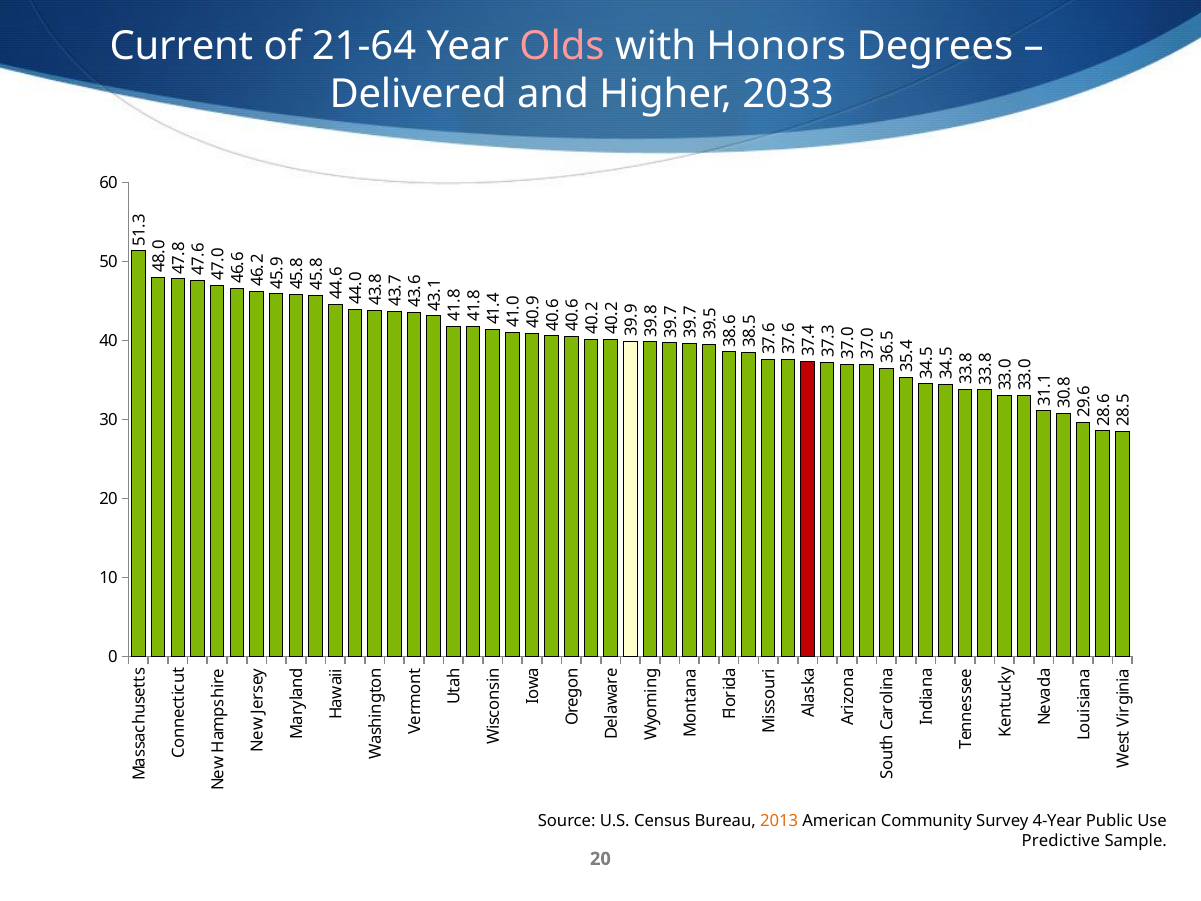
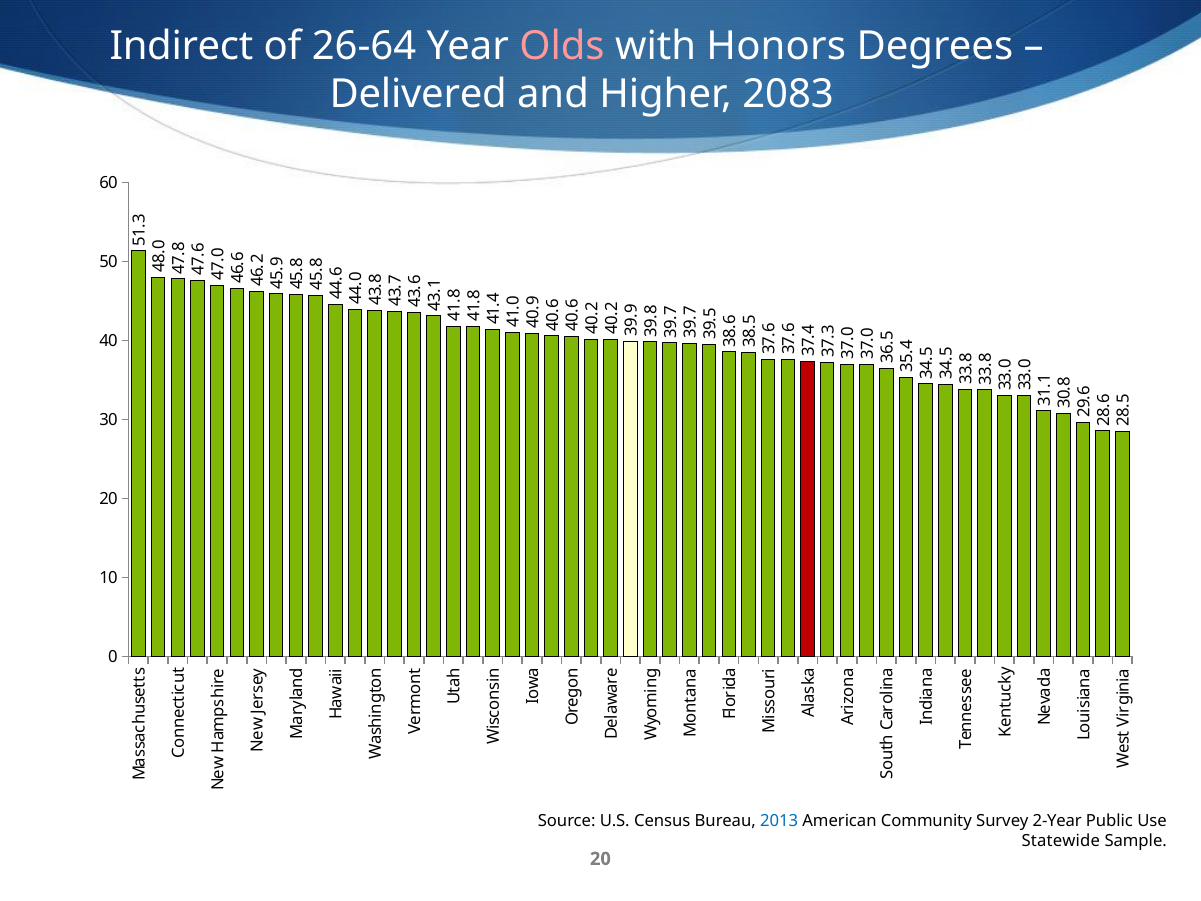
Current: Current -> Indirect
21-64: 21-64 -> 26-64
2033: 2033 -> 2083
2013 colour: orange -> blue
4-Year: 4-Year -> 2-Year
Predictive: Predictive -> Statewide
